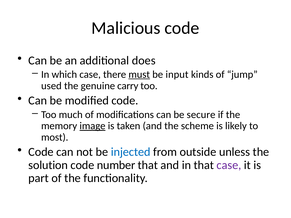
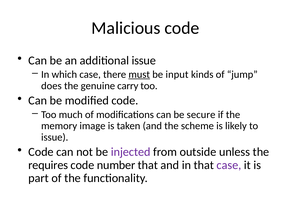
additional does: does -> issue
used: used -> does
image underline: present -> none
most at (55, 137): most -> issue
injected colour: blue -> purple
solution: solution -> requires
